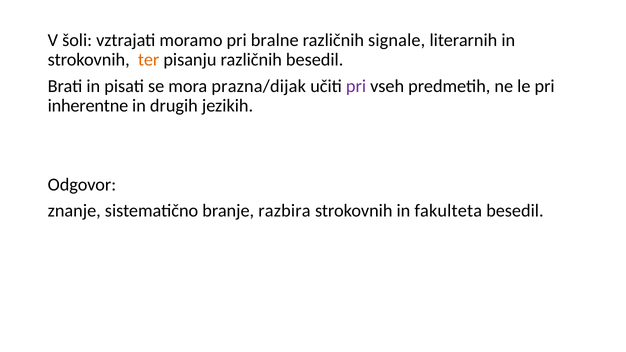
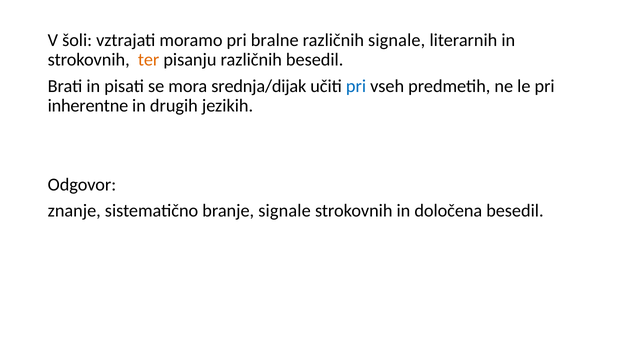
prazna/dijak: prazna/dijak -> srednja/dijak
pri at (356, 86) colour: purple -> blue
branje razbira: razbira -> signale
fakulteta: fakulteta -> določena
